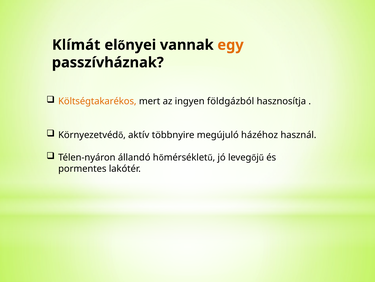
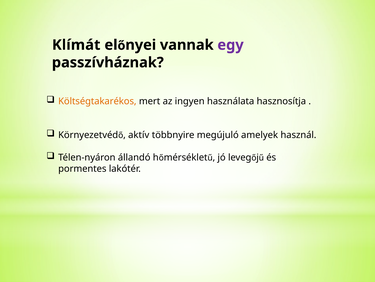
egy colour: orange -> purple
földgázból: földgázból -> használata
házéhoz: házéhoz -> amelyek
